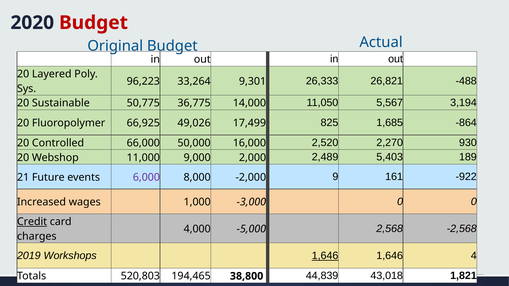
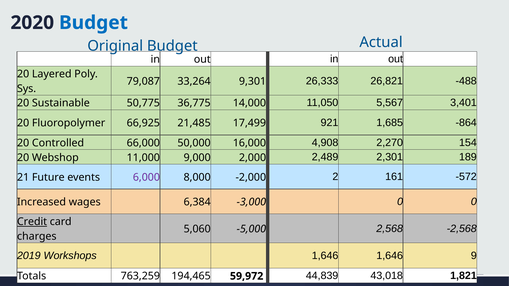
Budget at (93, 23) colour: red -> blue
96,223: 96,223 -> 79,087
3,194: 3,194 -> 3,401
49,026: 49,026 -> 21,485
825: 825 -> 921
2,520: 2,520 -> 4,908
930: 930 -> 154
5,403: 5,403 -> 2,301
9: 9 -> 2
-922: -922 -> -572
1,000: 1,000 -> 6,384
4,000: 4,000 -> 5,060
1,646 at (325, 256) underline: present -> none
4: 4 -> 9
520,803: 520,803 -> 763,259
38,800: 38,800 -> 59,972
